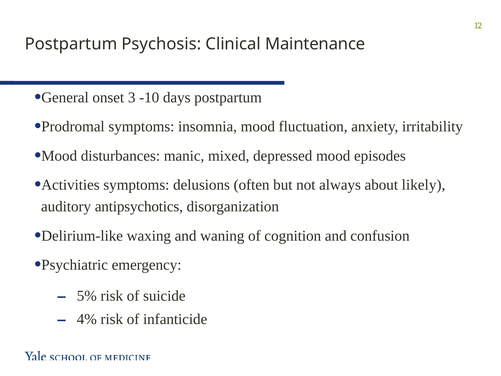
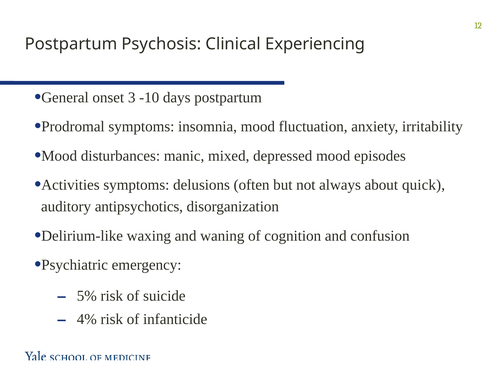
Maintenance: Maintenance -> Experiencing
likely: likely -> quick
